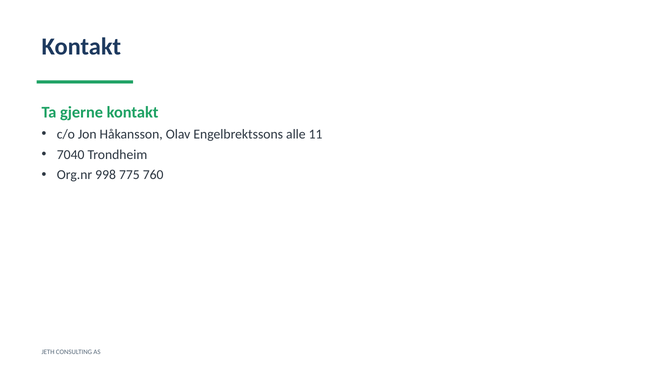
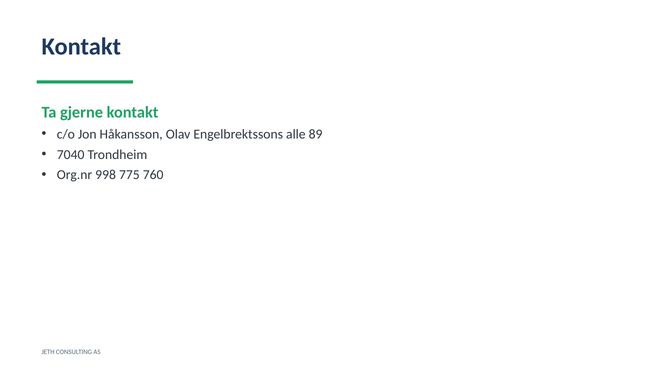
11: 11 -> 89
